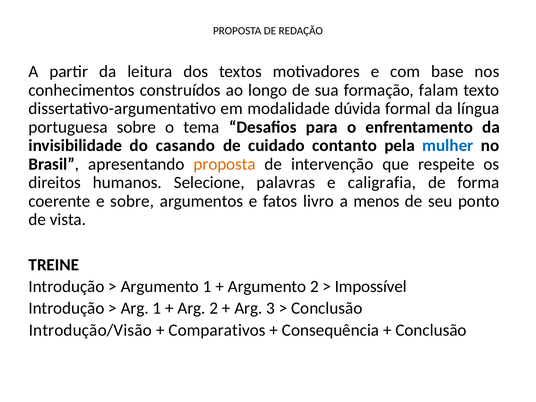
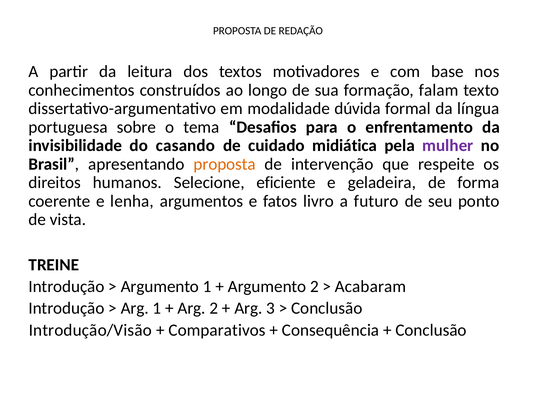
contanto: contanto -> midiática
mulher colour: blue -> purple
palavras: palavras -> eficiente
caligrafia: caligrafia -> geladeira
e sobre: sobre -> lenha
menos: menos -> futuro
Impossível: Impossível -> Acabaram
